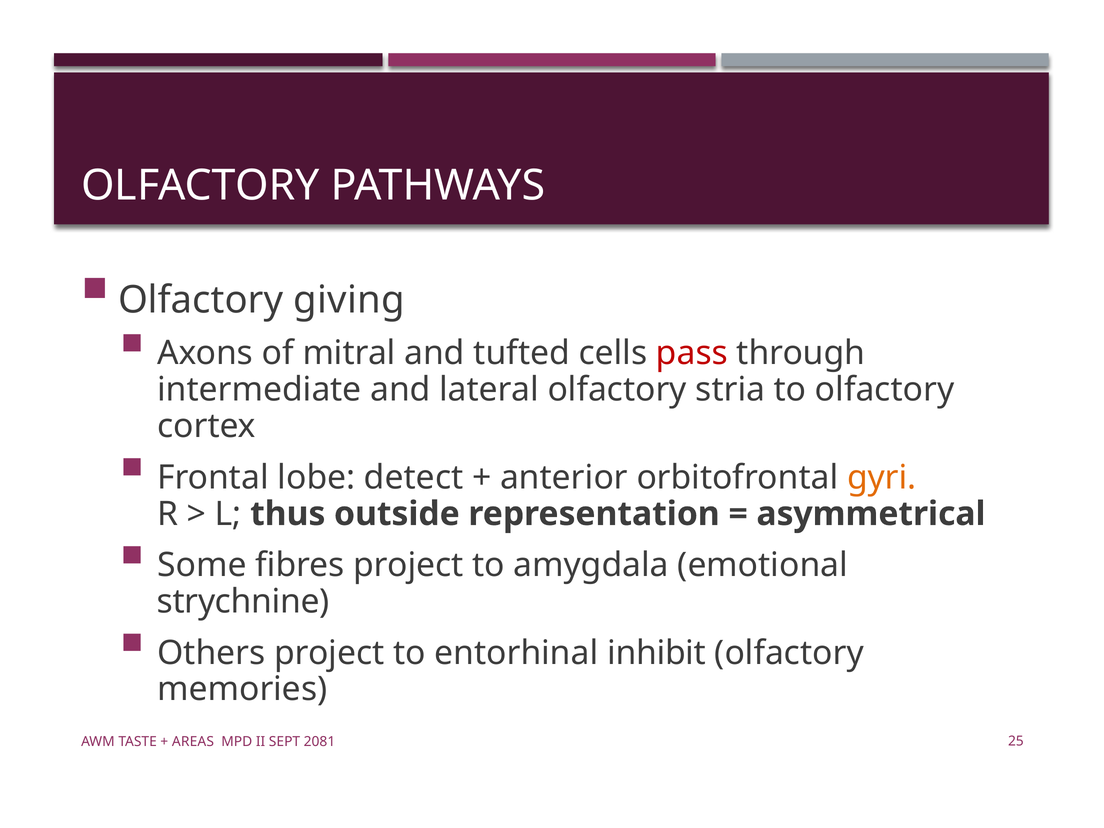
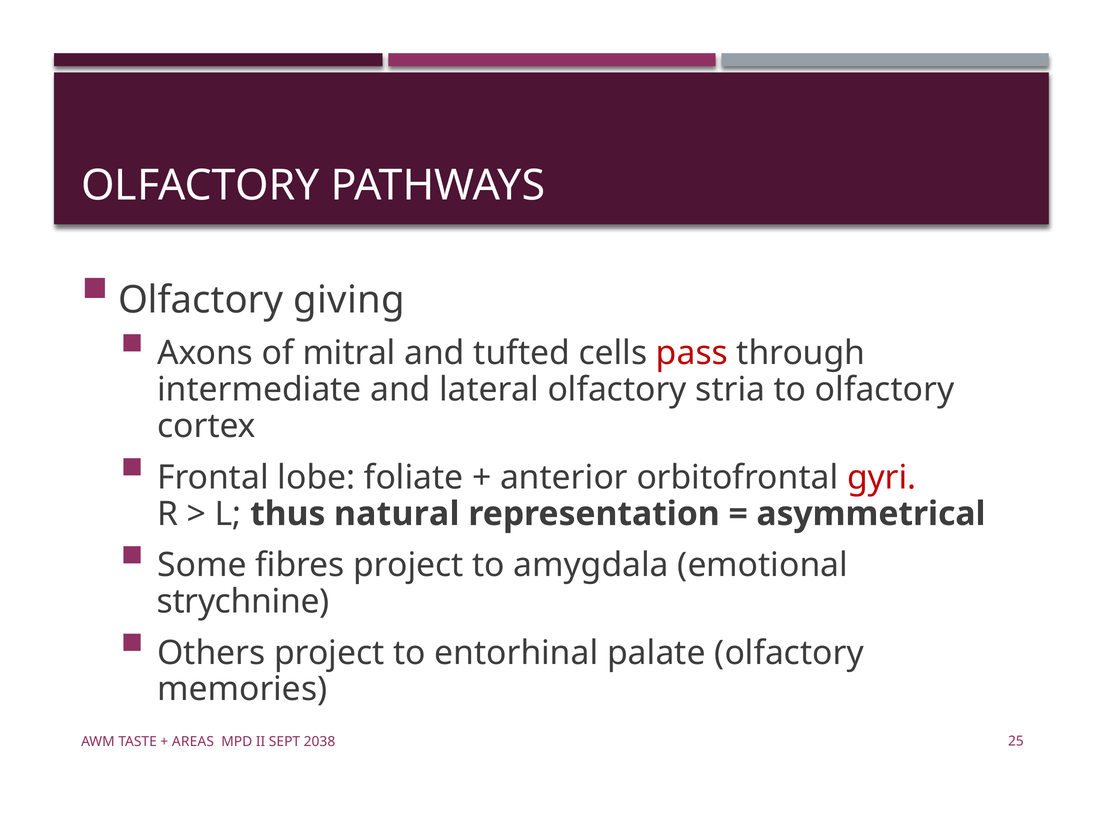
detect: detect -> foliate
gyri colour: orange -> red
outside: outside -> natural
inhibit: inhibit -> palate
2081: 2081 -> 2038
